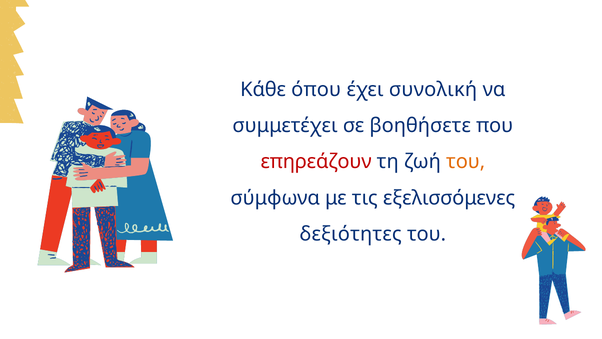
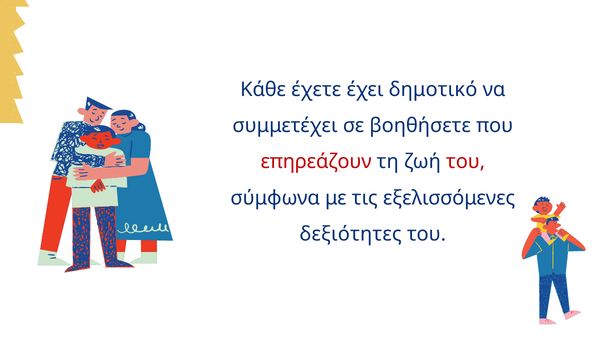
όπου: όπου -> έχετε
συνολική: συνολική -> δημοτικό
του at (466, 162) colour: orange -> red
